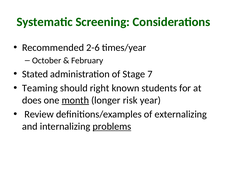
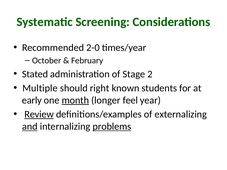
2-6: 2-6 -> 2-0
7: 7 -> 2
Teaming: Teaming -> Multiple
does: does -> early
risk: risk -> feel
Review underline: none -> present
and underline: none -> present
